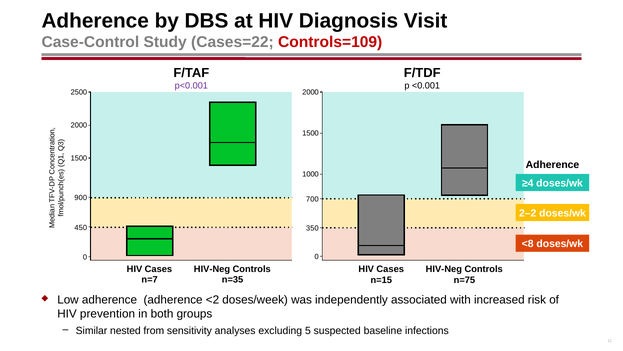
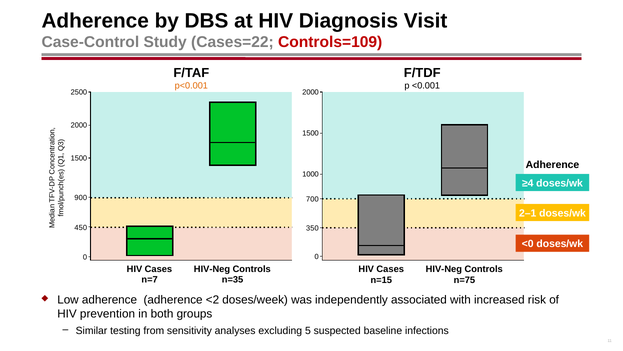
p<0.001 colour: purple -> orange
2–2: 2–2 -> 2–1
<8: <8 -> <0
nested: nested -> testing
